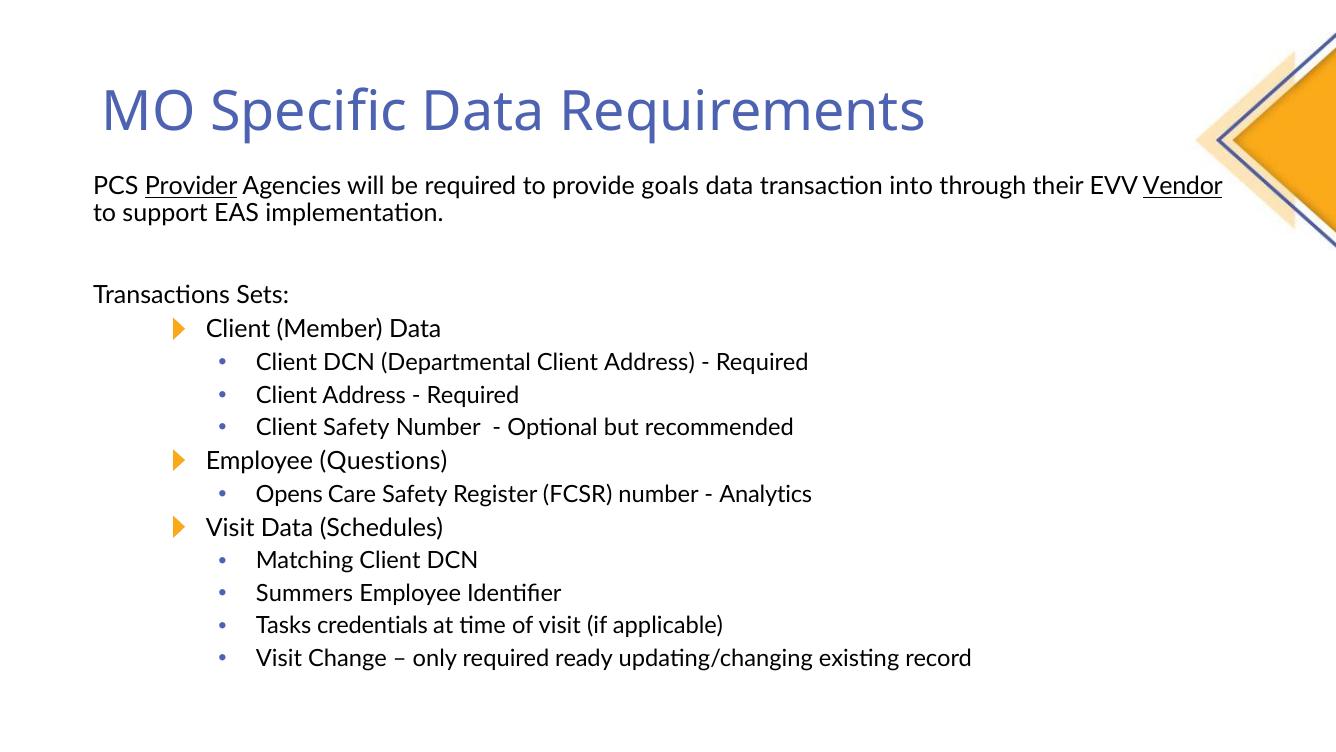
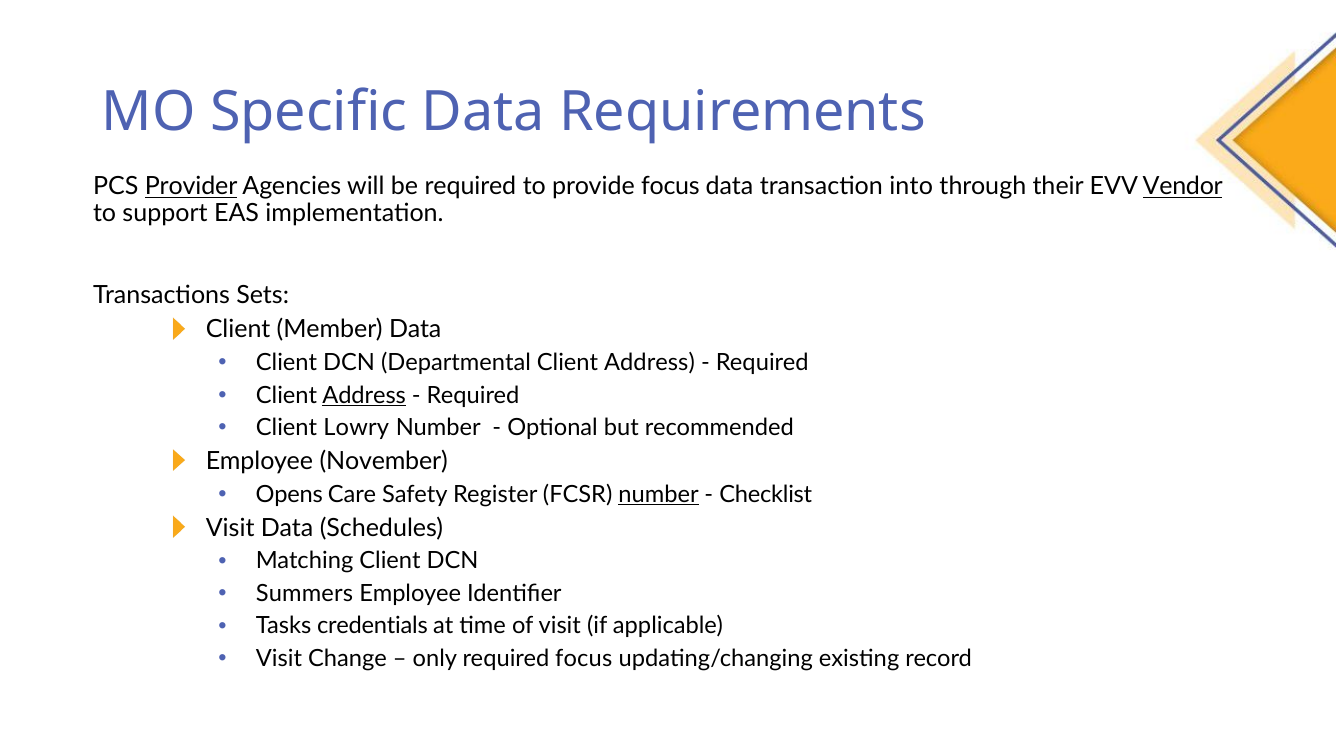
provide goals: goals -> focus
Address at (364, 395) underline: none -> present
Client Safety: Safety -> Lowry
Questions: Questions -> November
number at (659, 494) underline: none -> present
Analytics: Analytics -> Checklist
required ready: ready -> focus
